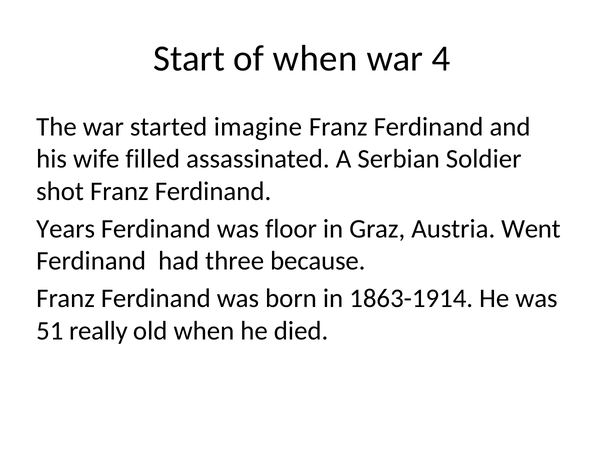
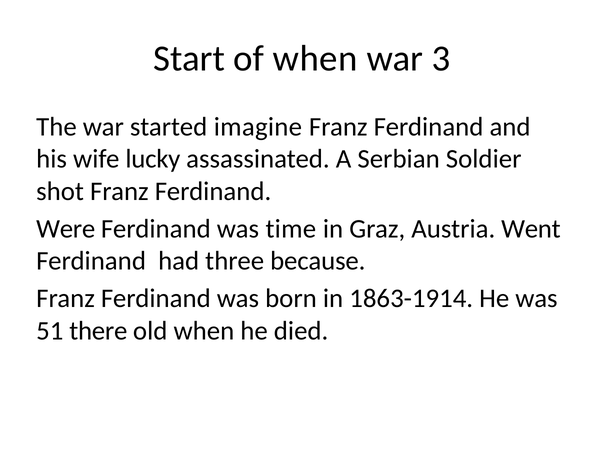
4: 4 -> 3
filled: filled -> lucky
Years: Years -> Were
floor: floor -> time
really: really -> there
